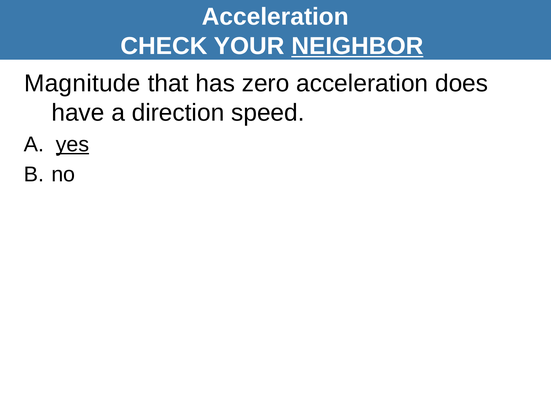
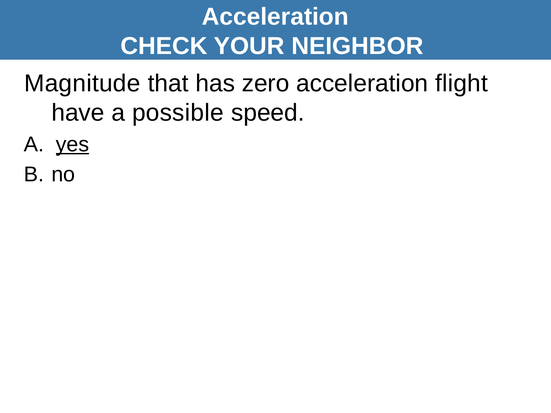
NEIGHBOR underline: present -> none
does: does -> flight
direction: direction -> possible
